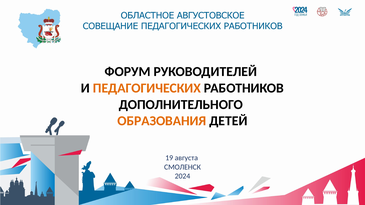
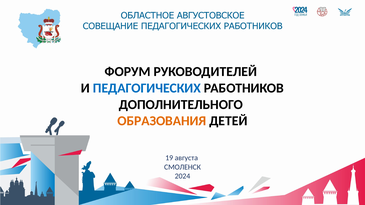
ПЕДАГОГИЧЕСКИХ colour: orange -> blue
